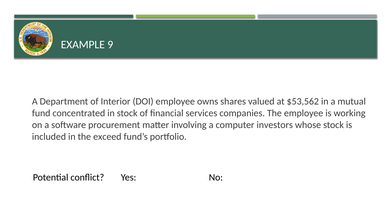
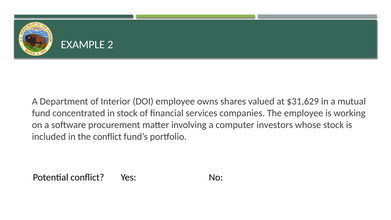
9: 9 -> 2
$53,562: $53,562 -> $31,629
the exceed: exceed -> conflict
